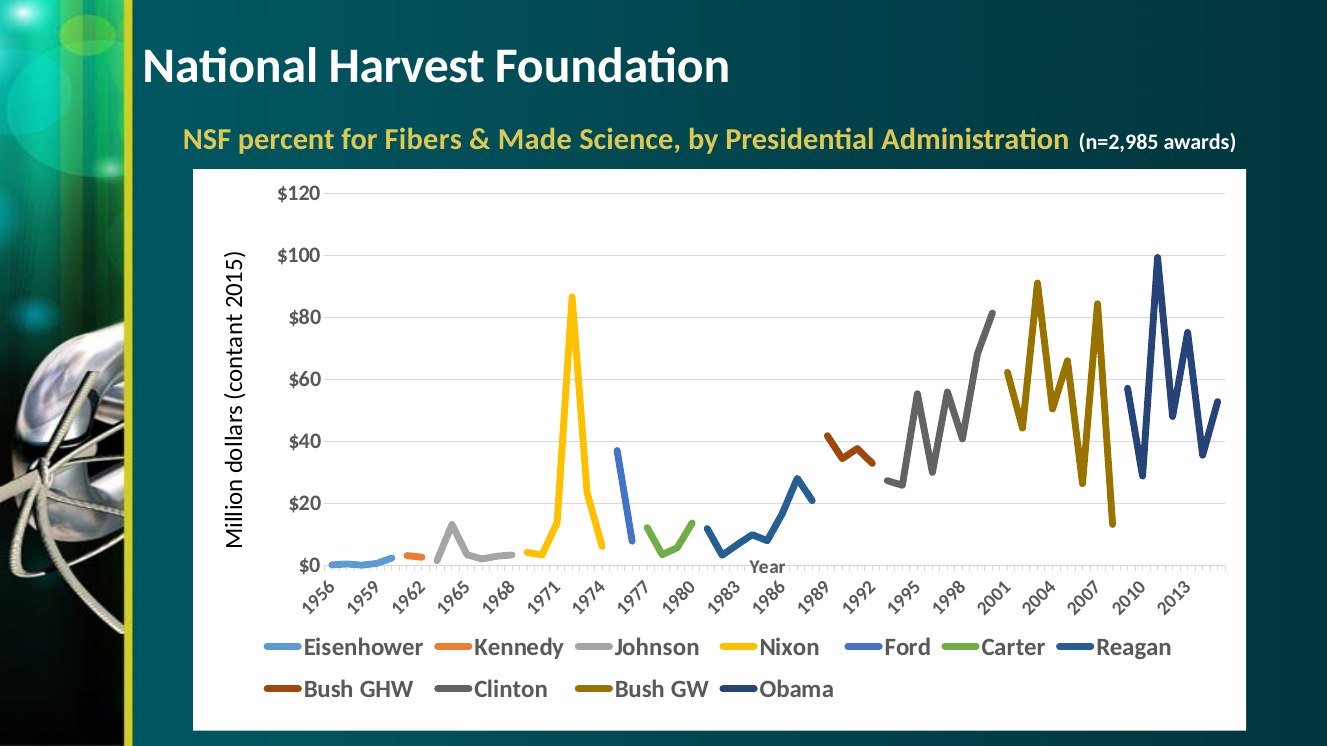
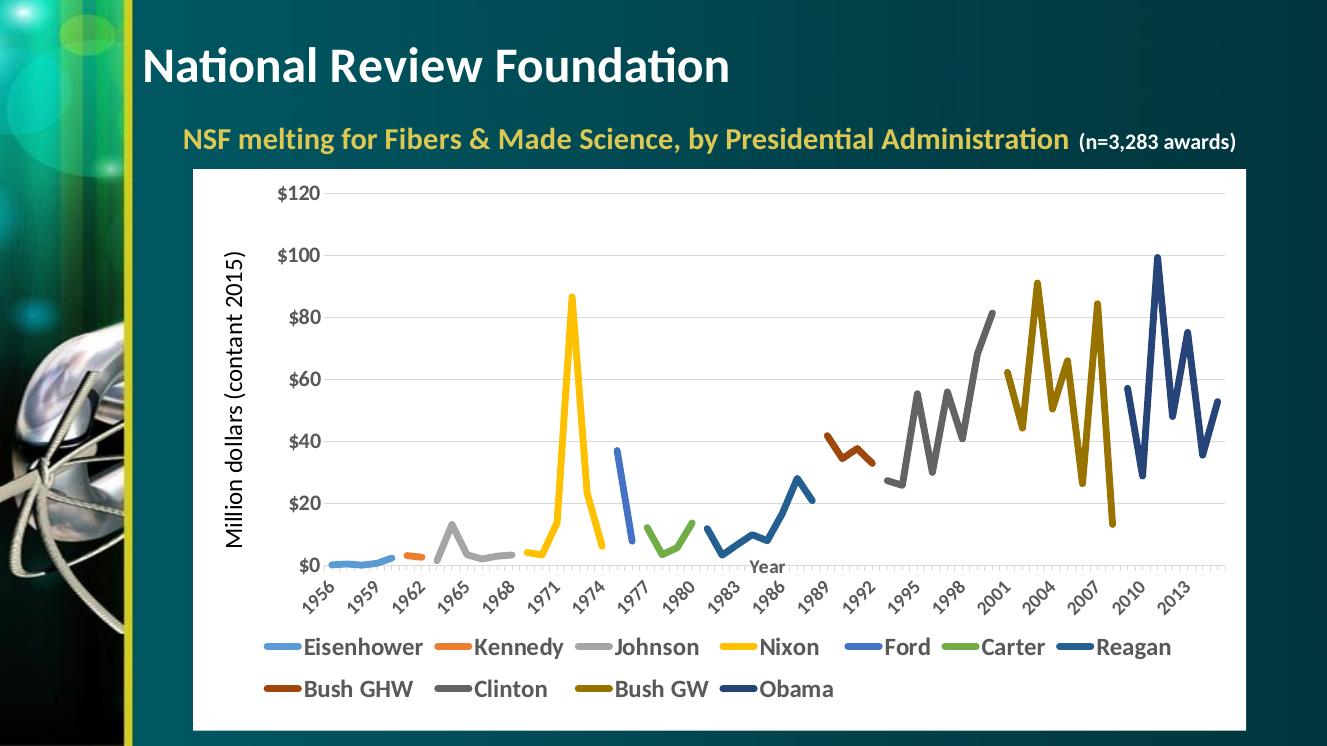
Harvest: Harvest -> Review
percent: percent -> melting
n=2,985: n=2,985 -> n=3,283
